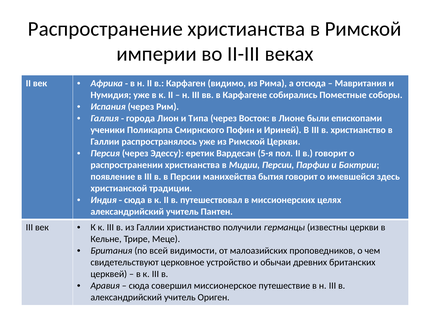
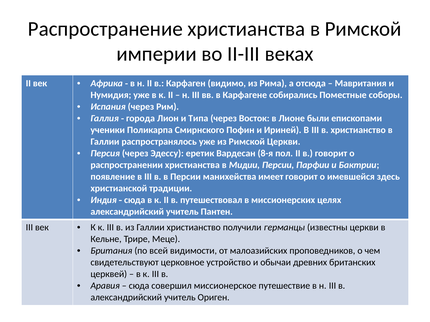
5-я: 5-я -> 8-я
бытия: бытия -> имеет
